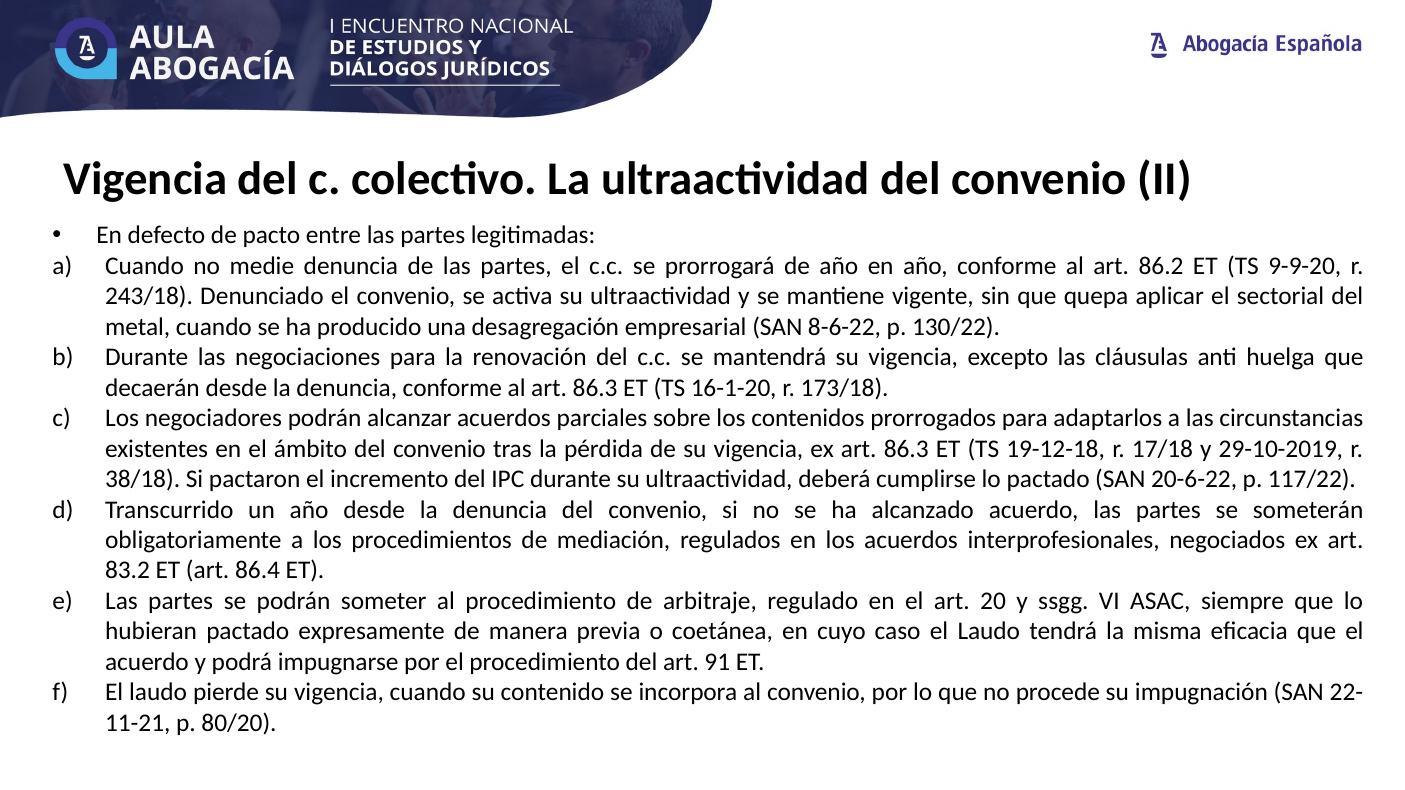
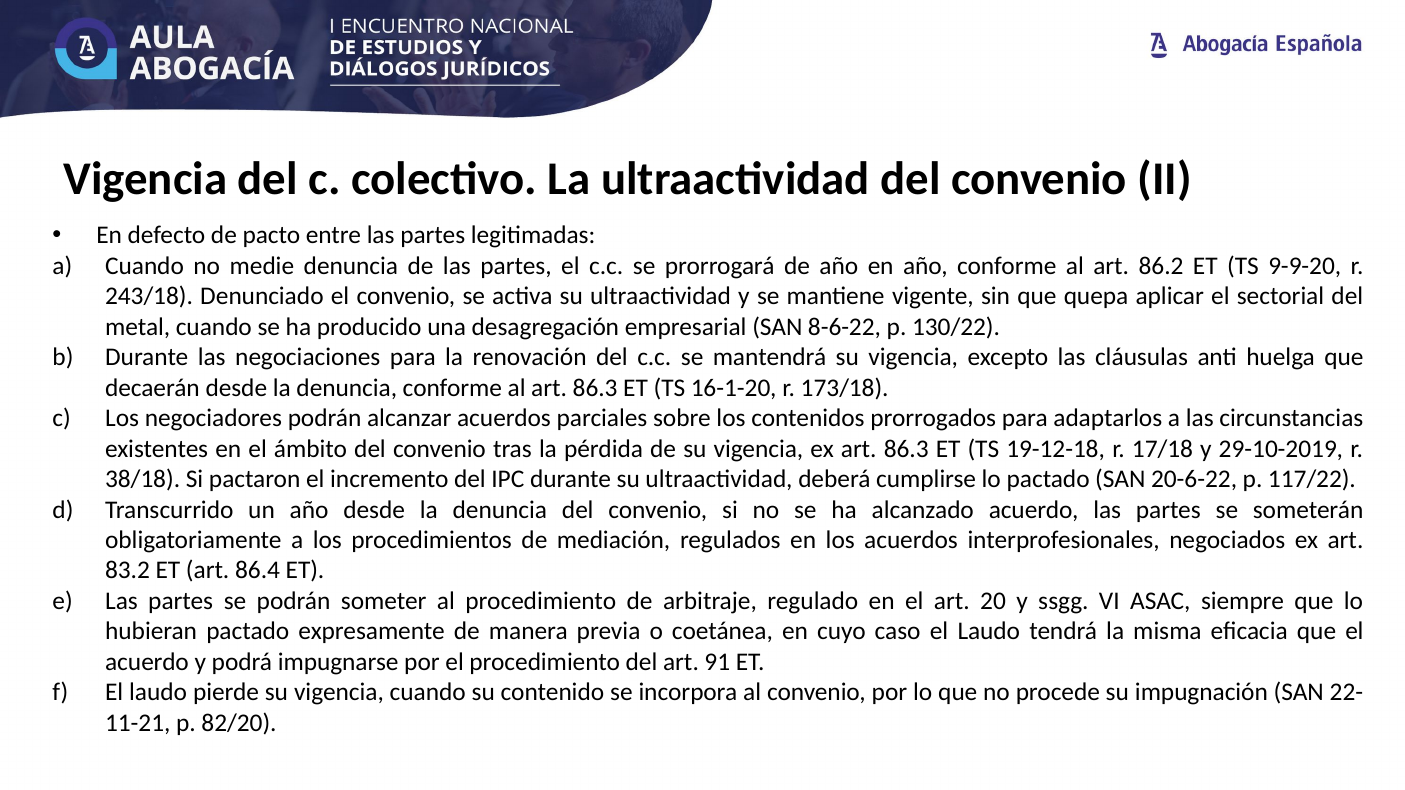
80/20: 80/20 -> 82/20
